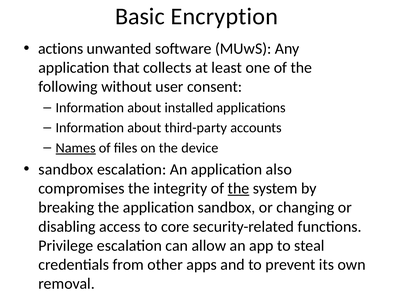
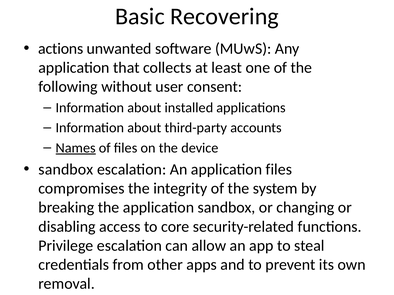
Encryption: Encryption -> Recovering
application also: also -> files
the at (238, 189) underline: present -> none
